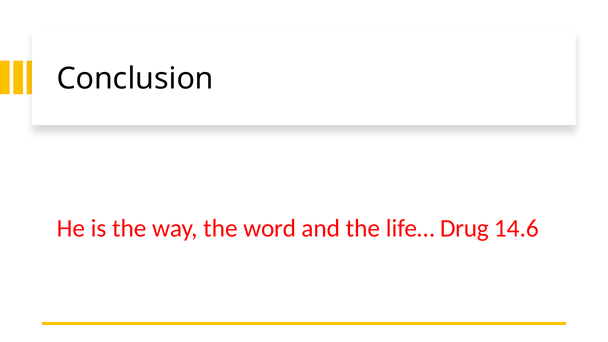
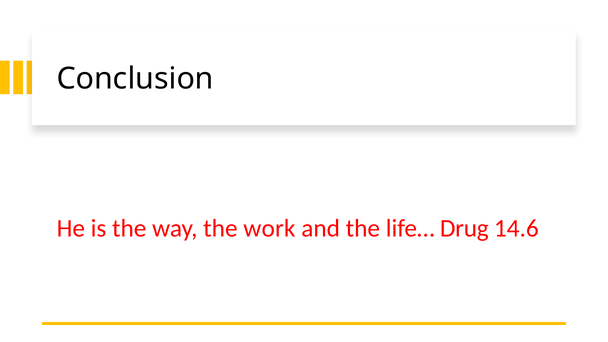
word: word -> work
